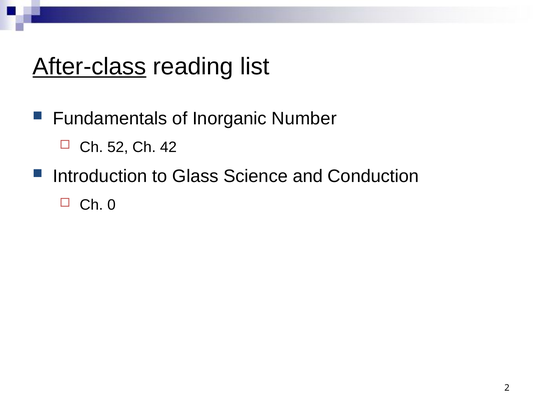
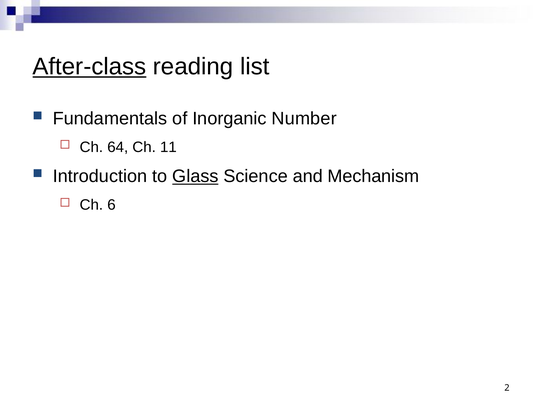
52: 52 -> 64
42: 42 -> 11
Glass underline: none -> present
Conduction: Conduction -> Mechanism
0: 0 -> 6
